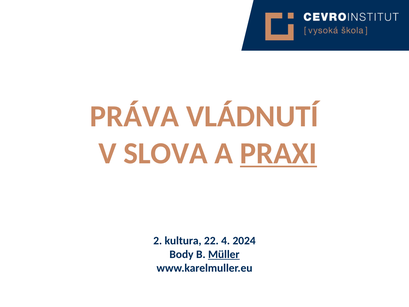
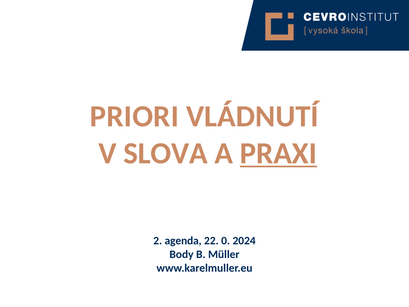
PRÁVA: PRÁVA -> PRIORI
kultura: kultura -> agenda
4: 4 -> 0
Müller underline: present -> none
